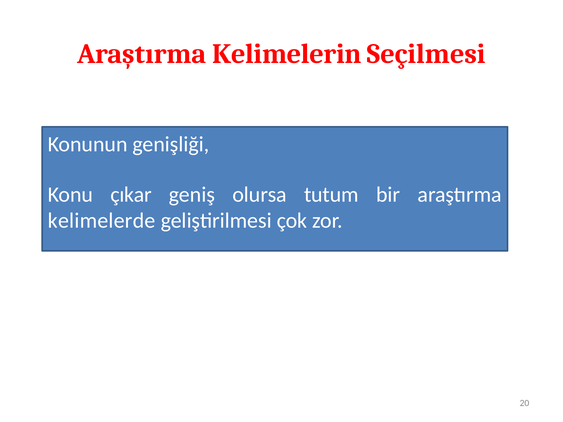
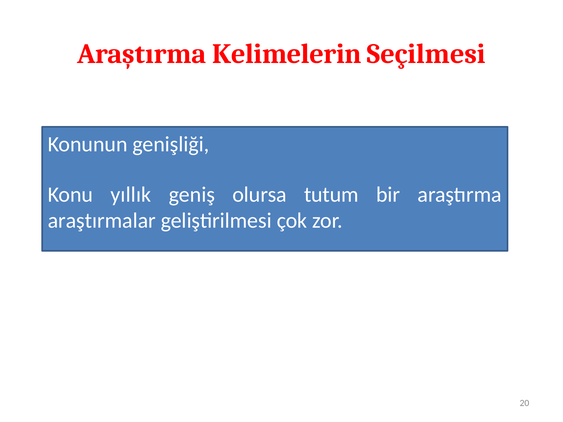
çıkar: çıkar -> yıllık
kelimelerde: kelimelerde -> araştırmalar
